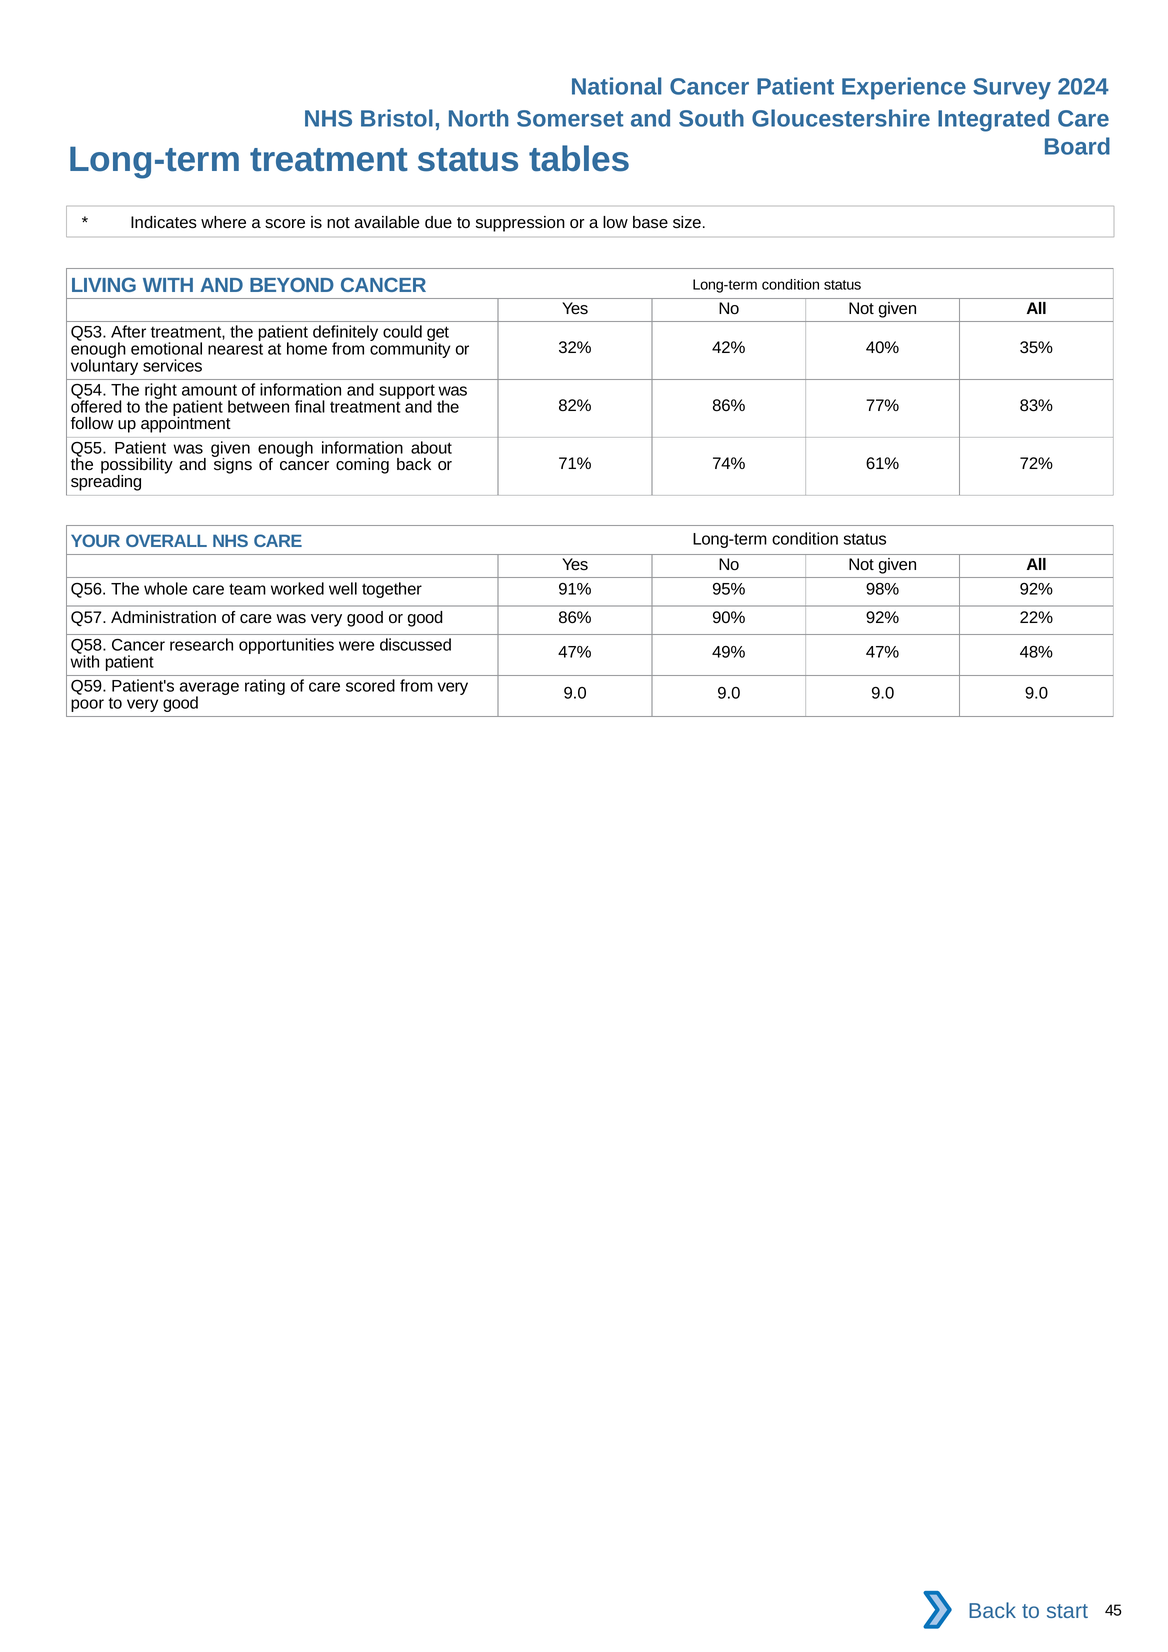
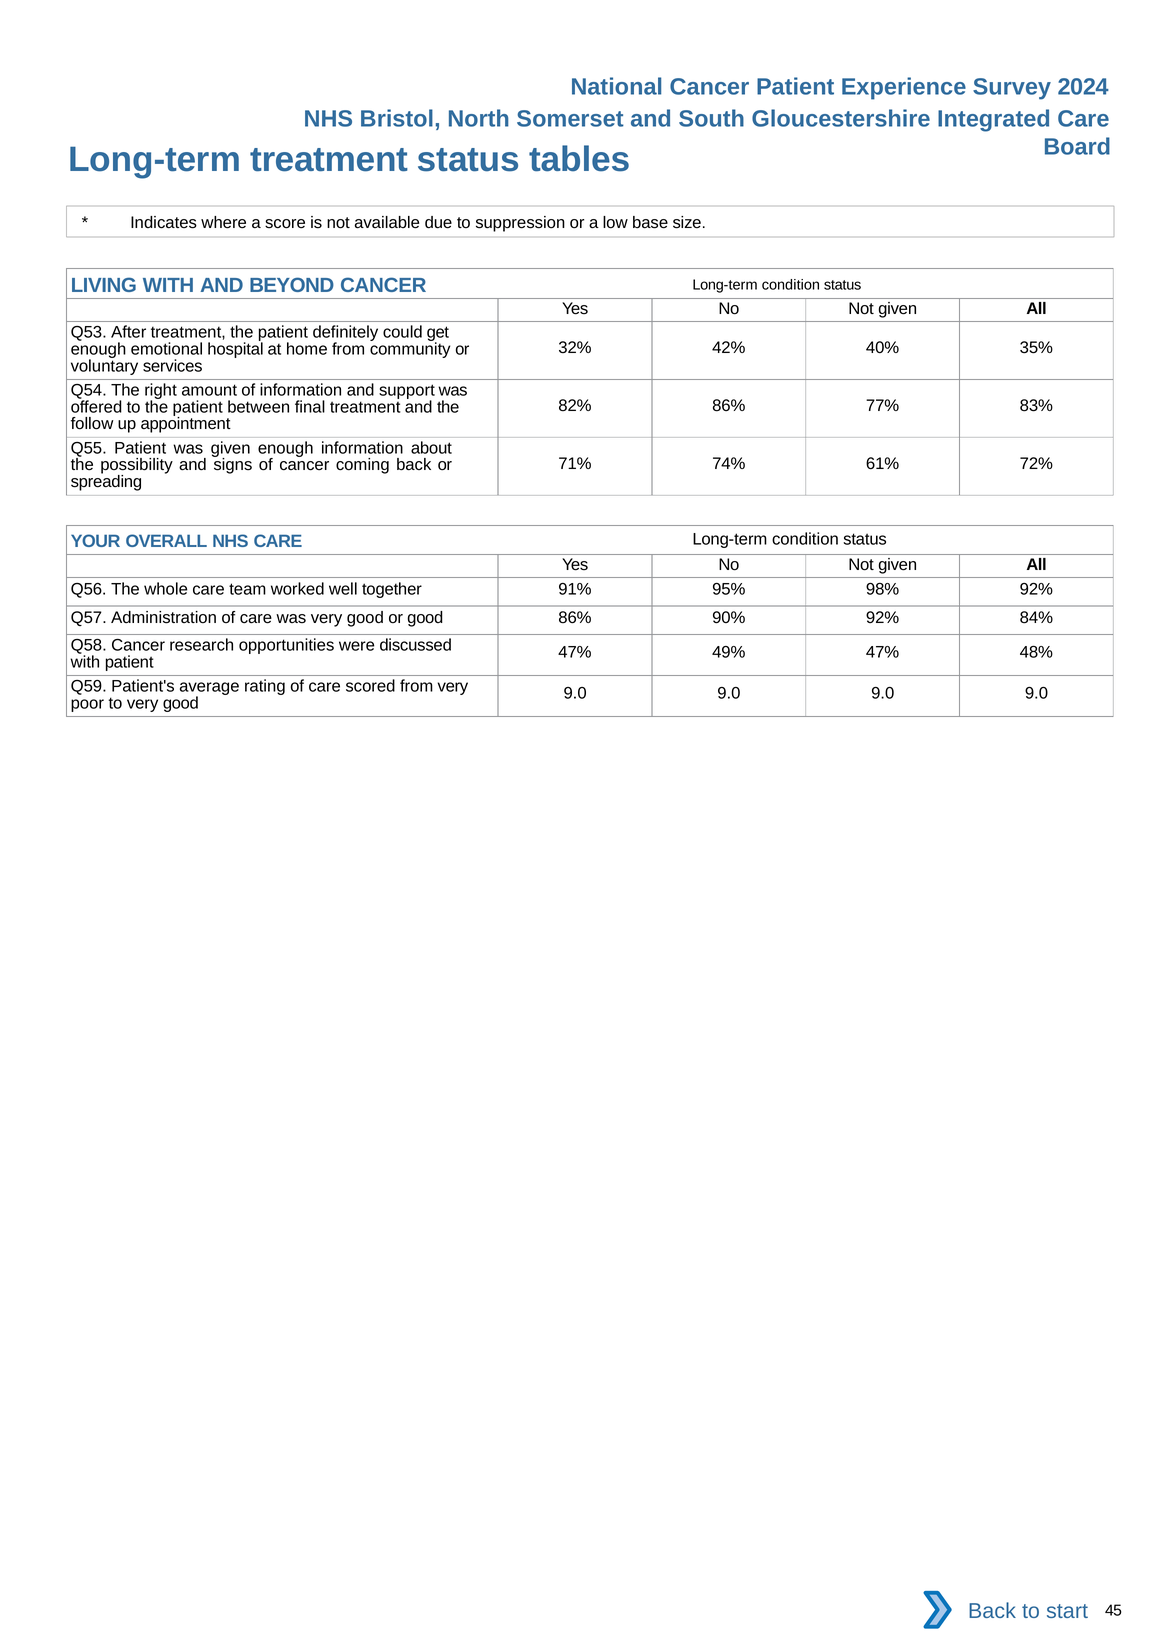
nearest: nearest -> hospital
22%: 22% -> 84%
